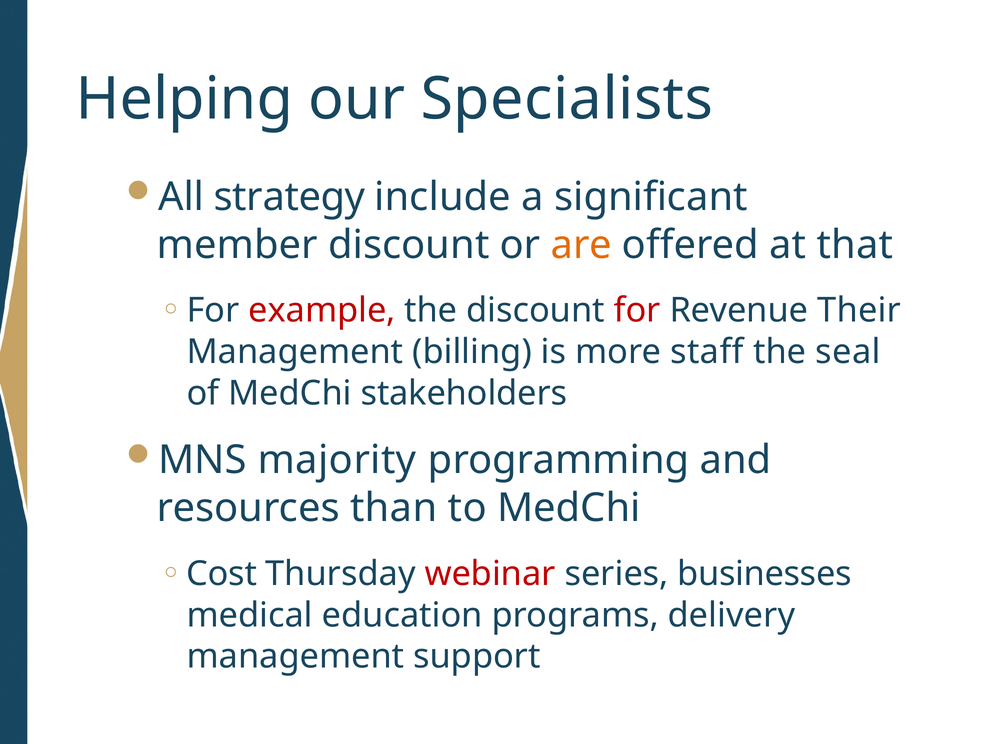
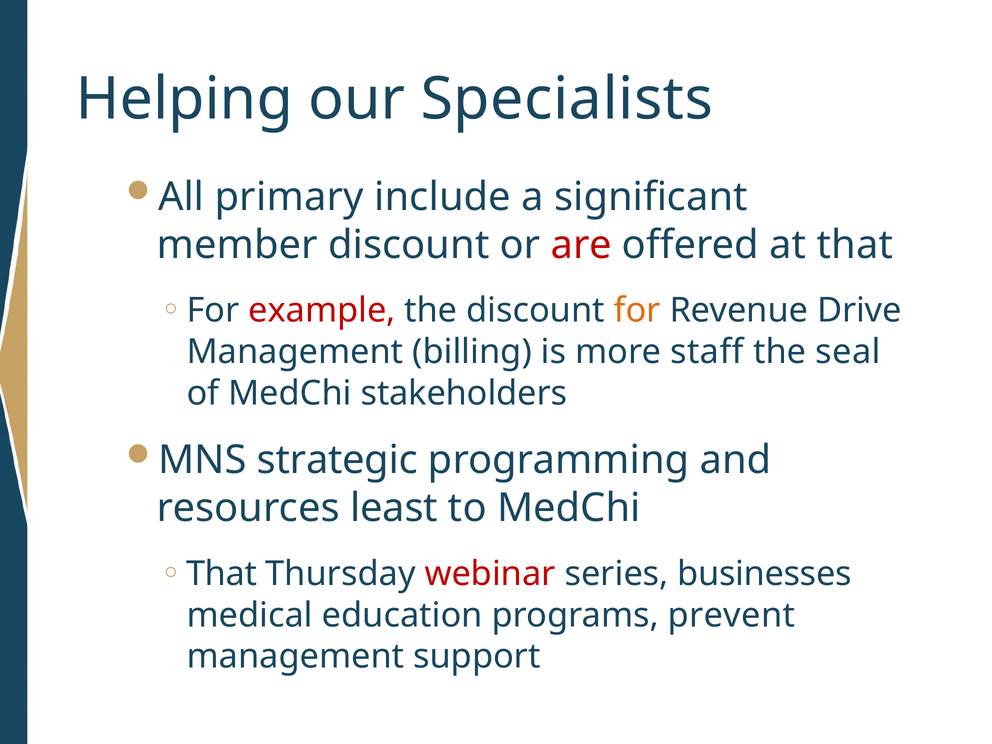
strategy: strategy -> primary
are colour: orange -> red
for at (637, 311) colour: red -> orange
Their: Their -> Drive
majority: majority -> strategic
than: than -> least
Cost at (222, 574): Cost -> That
delivery: delivery -> prevent
